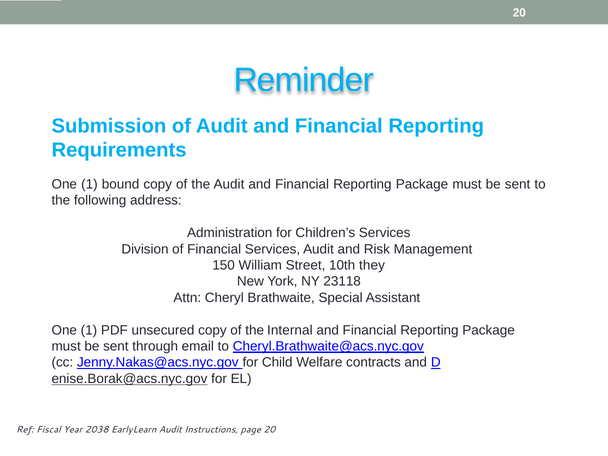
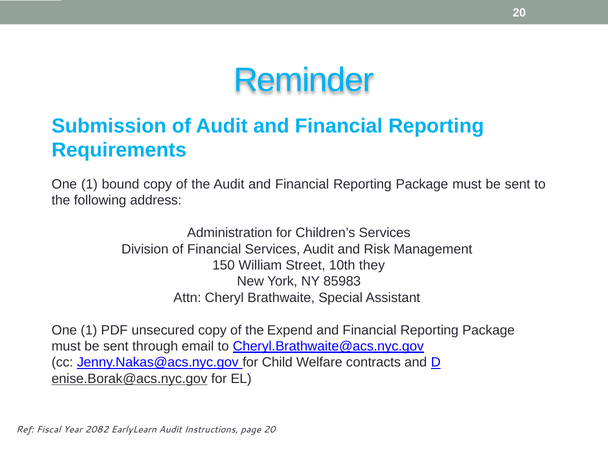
23118: 23118 -> 85983
Internal: Internal -> Expend
2038: 2038 -> 2082
